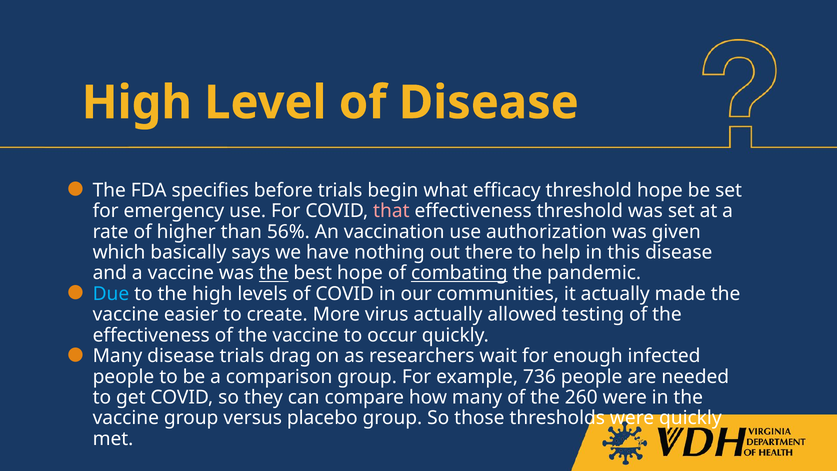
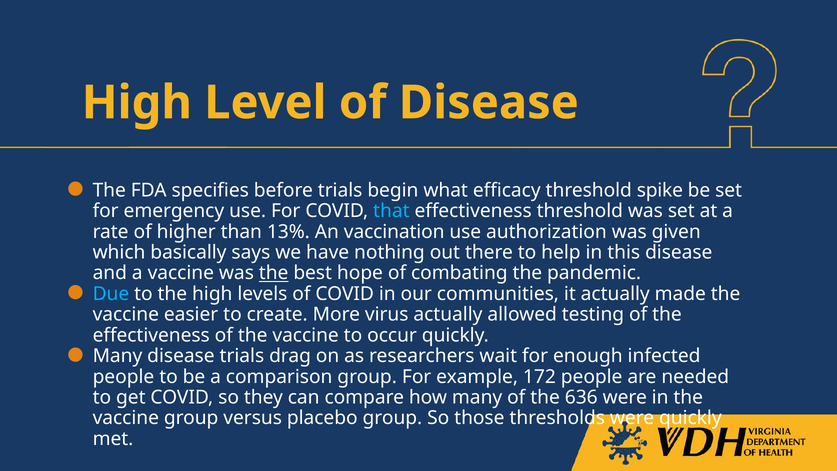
threshold hope: hope -> spike
that colour: pink -> light blue
56%: 56% -> 13%
combating underline: present -> none
736: 736 -> 172
260: 260 -> 636
